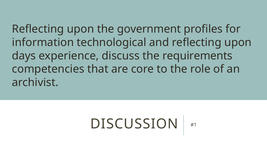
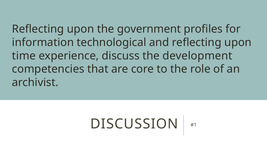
days: days -> time
requirements: requirements -> development
